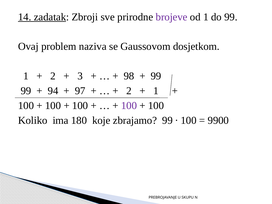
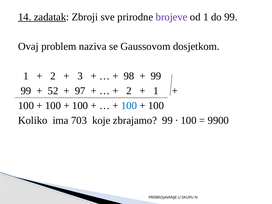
94: 94 -> 52
100 at (129, 106) colour: purple -> blue
180: 180 -> 703
